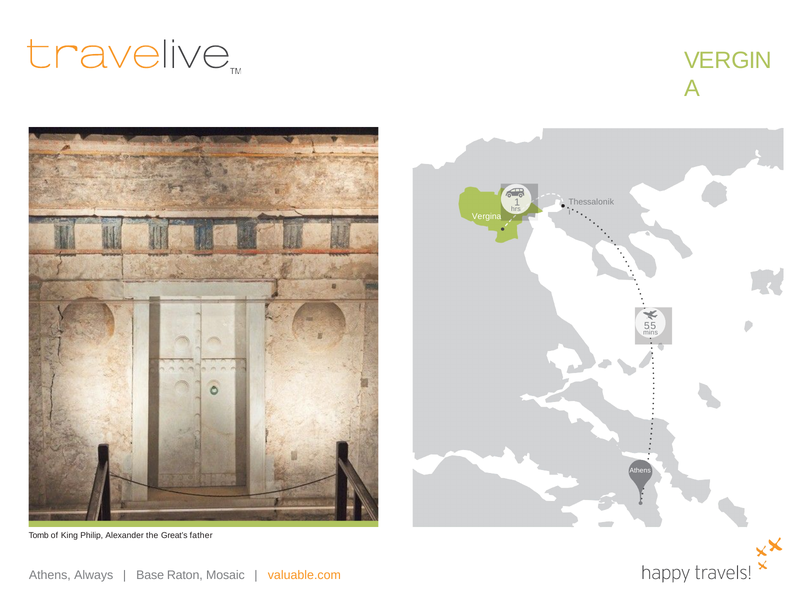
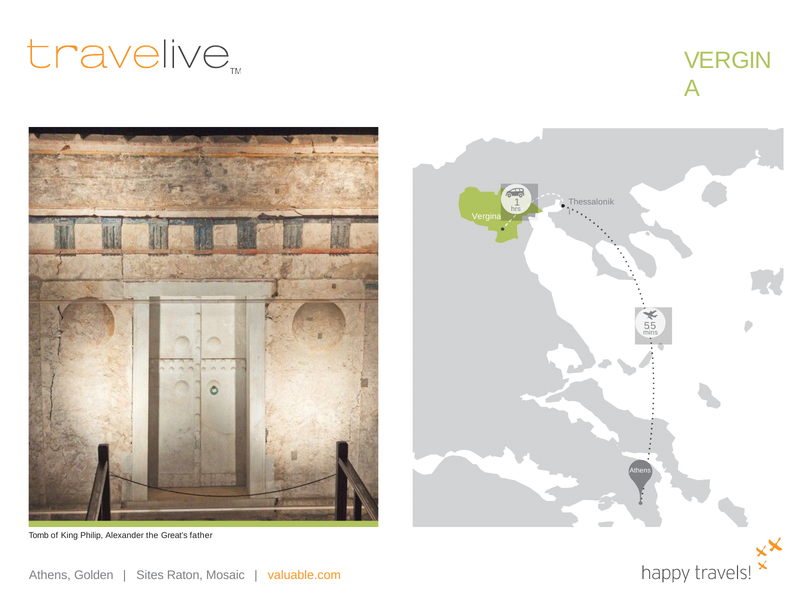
Always: Always -> Golden
Base: Base -> Sites
